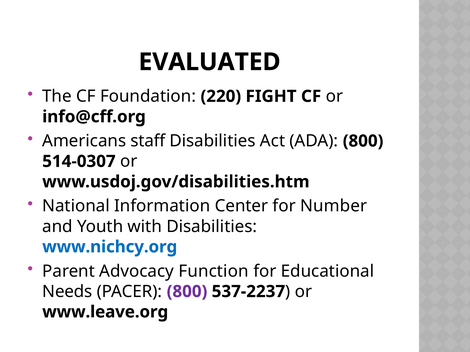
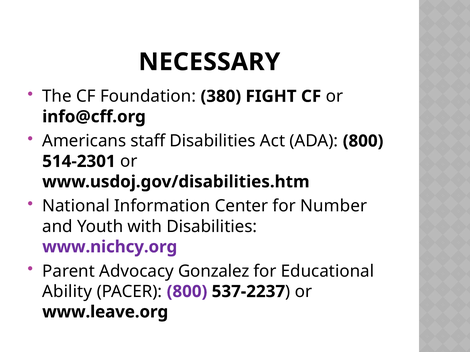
EVALUATED: EVALUATED -> NECESSARY
220: 220 -> 380
514-0307: 514-0307 -> 514-2301
www.nichcy.org colour: blue -> purple
Function: Function -> Gonzalez
Needs: Needs -> Ability
